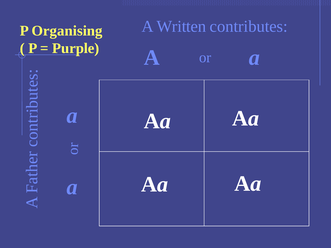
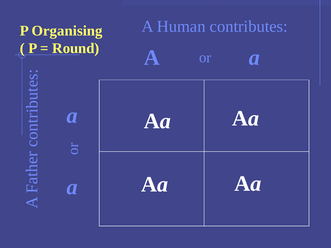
Written: Written -> Human
Purple: Purple -> Round
